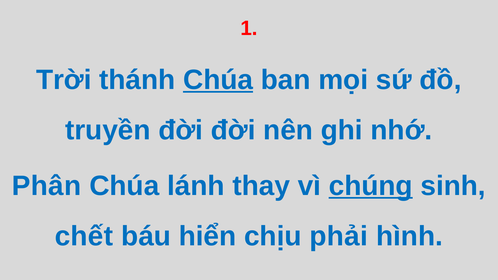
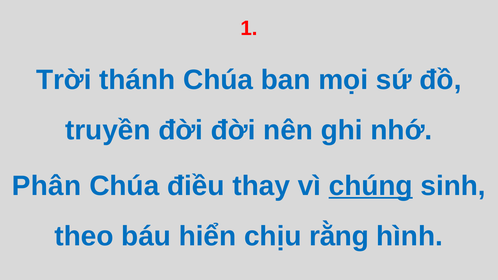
Chúa at (218, 80) underline: present -> none
lánh: lánh -> điều
chết: chết -> theo
phải: phải -> rằng
